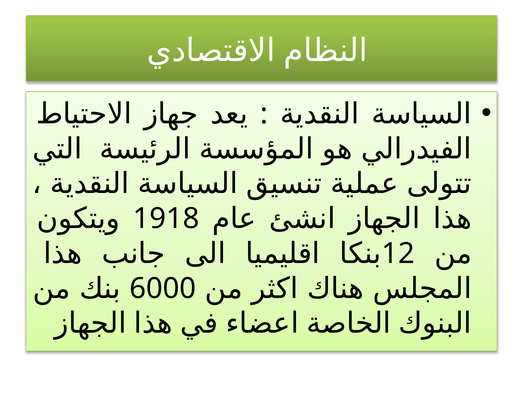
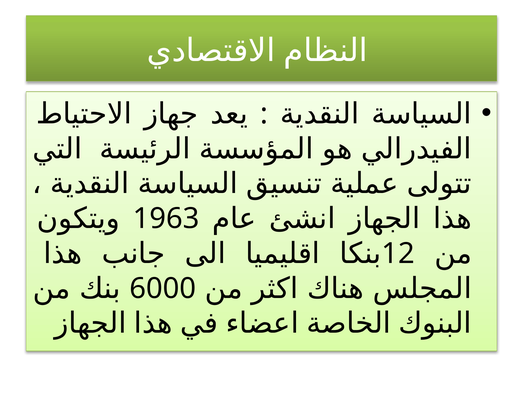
1918: 1918 -> 1963
